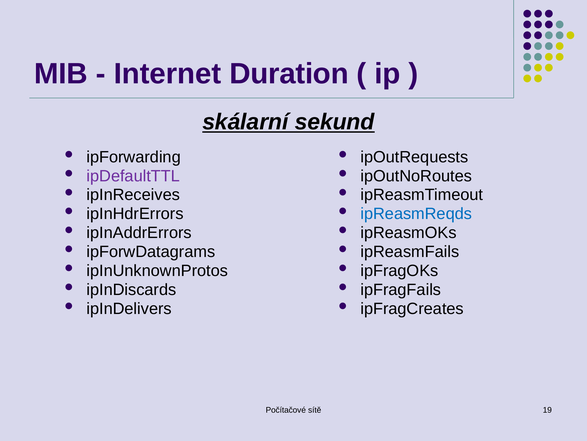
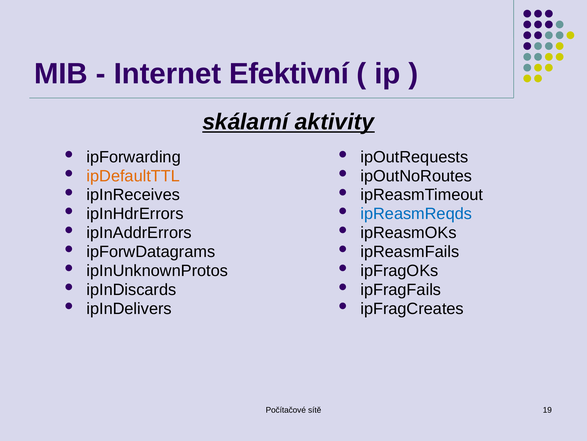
Duration: Duration -> Efektivní
sekund: sekund -> aktivity
ipDefaultTTL colour: purple -> orange
